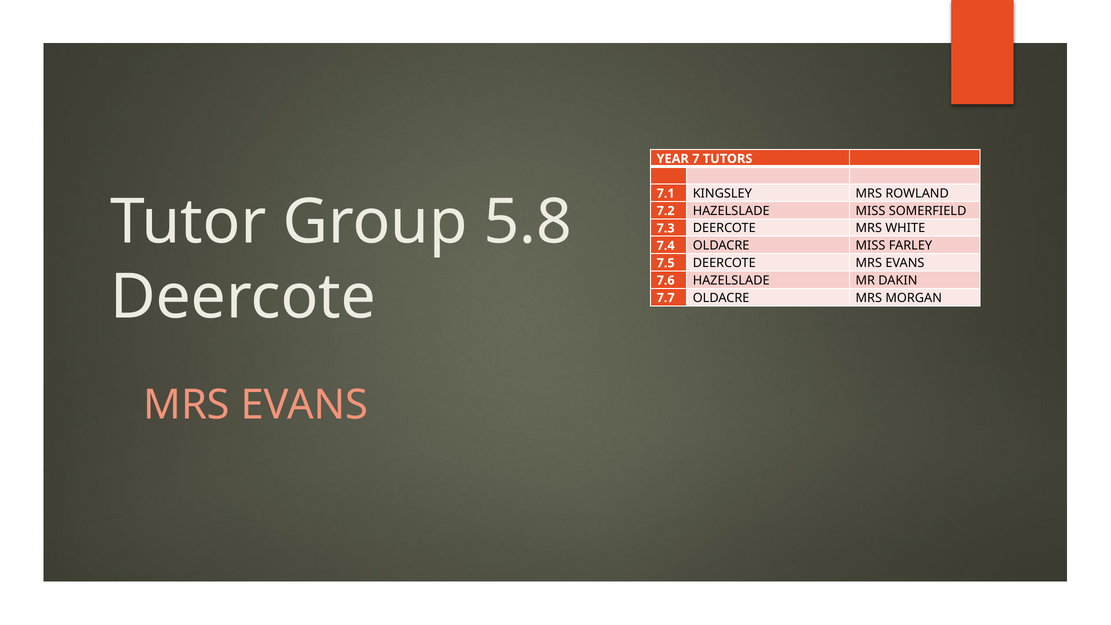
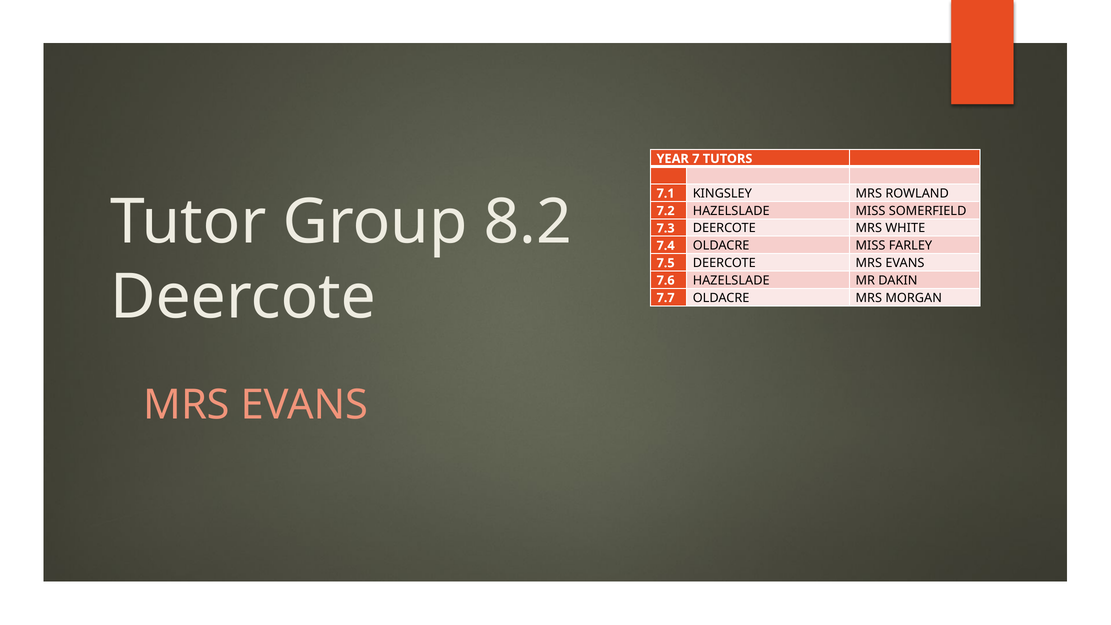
5.8: 5.8 -> 8.2
